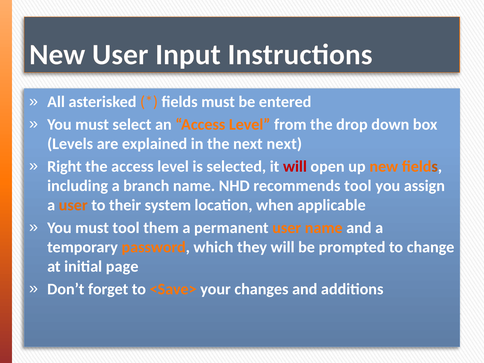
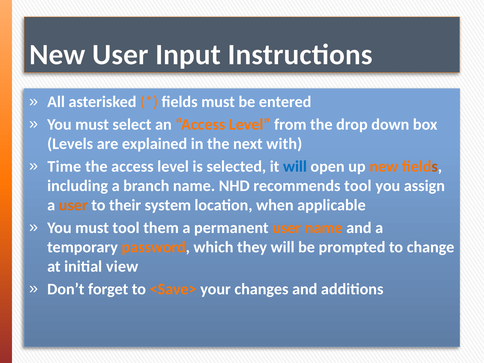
next next: next -> with
Right: Right -> Time
will at (295, 166) colour: red -> blue
page: page -> view
